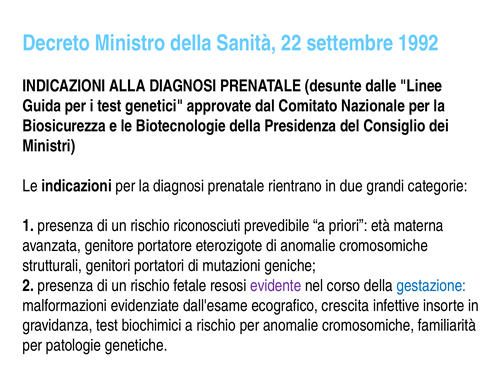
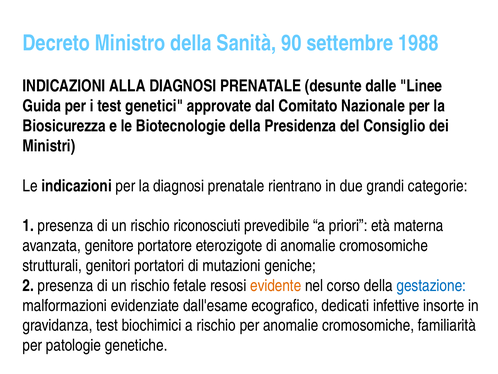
22: 22 -> 90
1992: 1992 -> 1988
evidente colour: purple -> orange
crescita: crescita -> dedicati
